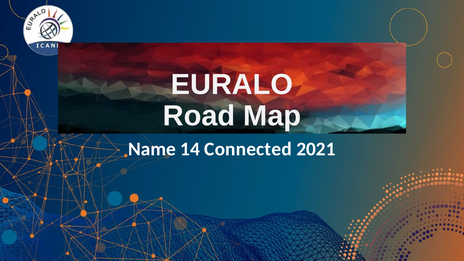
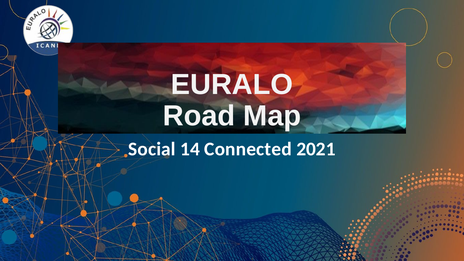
Name: Name -> Social
